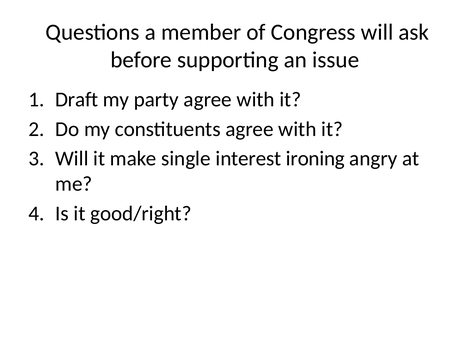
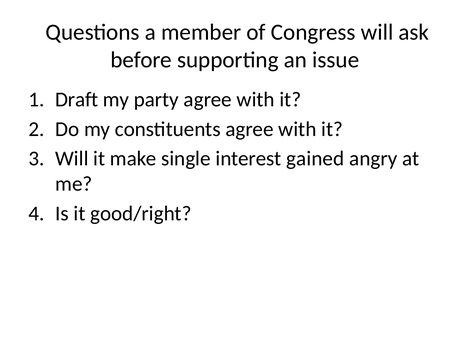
ironing: ironing -> gained
